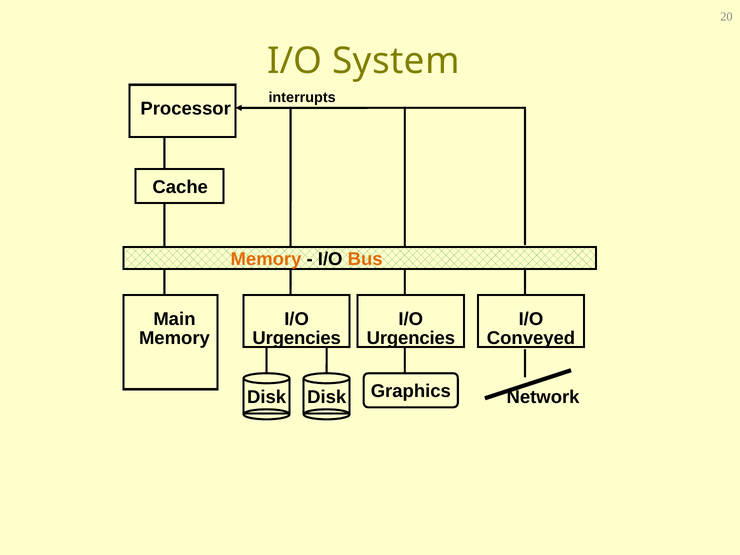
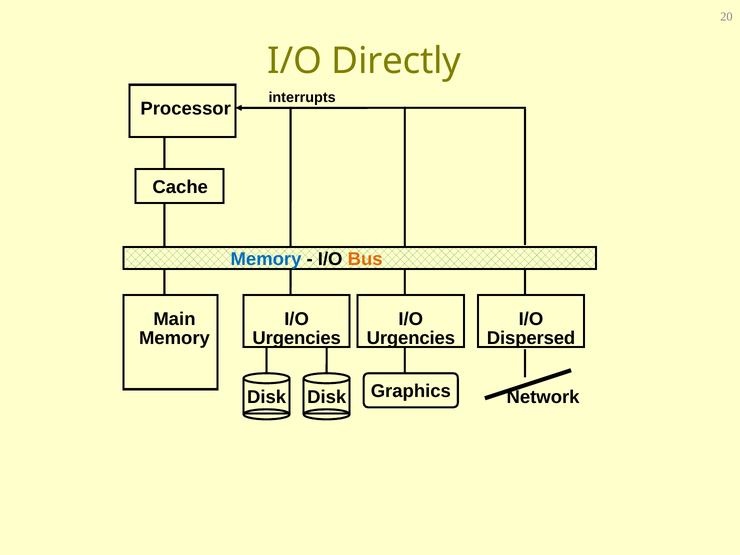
System: System -> Directly
Memory at (266, 259) colour: orange -> blue
Conveyed: Conveyed -> Dispersed
